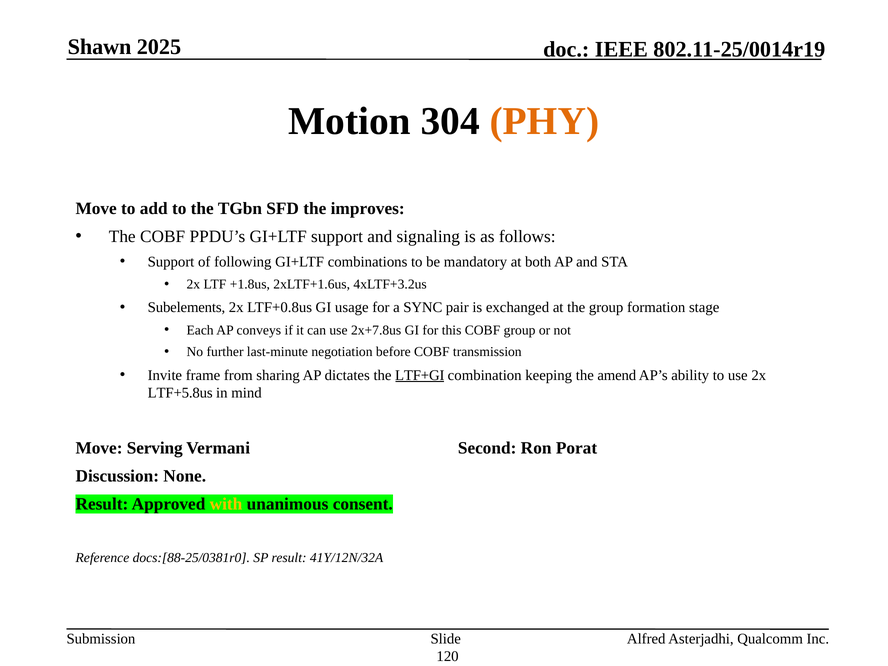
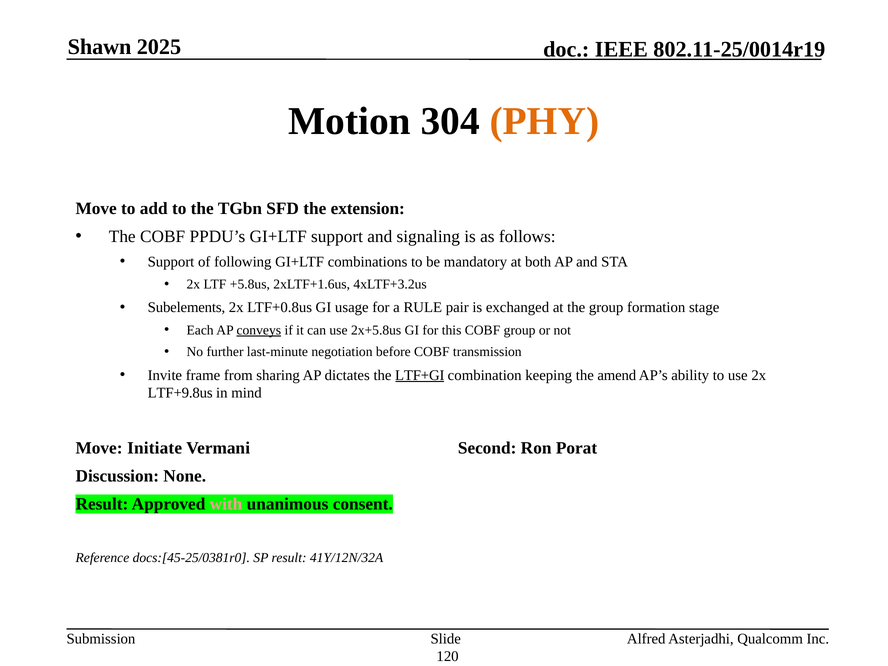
improves: improves -> extension
+1.8us: +1.8us -> +5.8us
SYNC: SYNC -> RULE
conveys underline: none -> present
2x+7.8us: 2x+7.8us -> 2x+5.8us
LTF+5.8us: LTF+5.8us -> LTF+9.8us
Serving: Serving -> Initiate
with colour: yellow -> pink
docs:[88-25/0381r0: docs:[88-25/0381r0 -> docs:[45-25/0381r0
